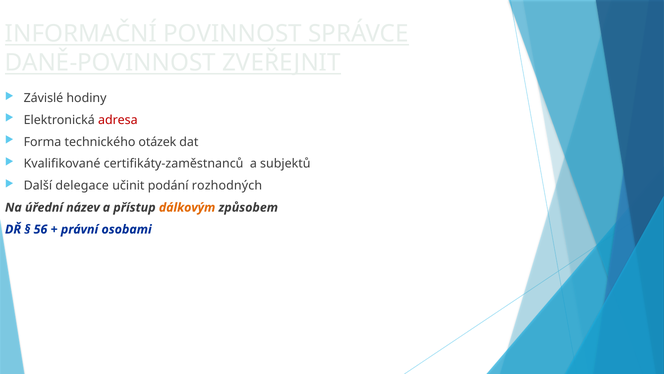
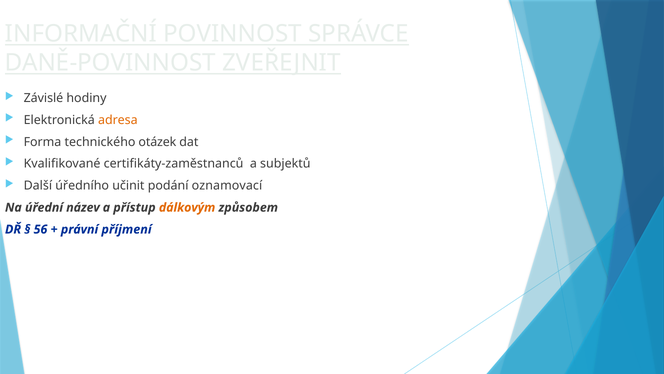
adresa colour: red -> orange
delegace: delegace -> úředního
rozhodných: rozhodných -> oznamovací
osobami: osobami -> příjmení
